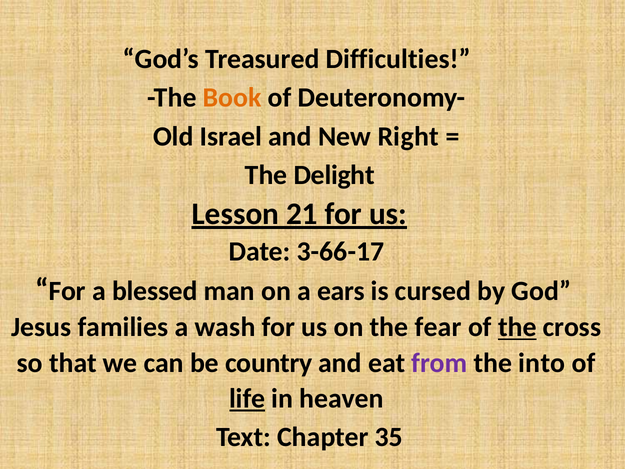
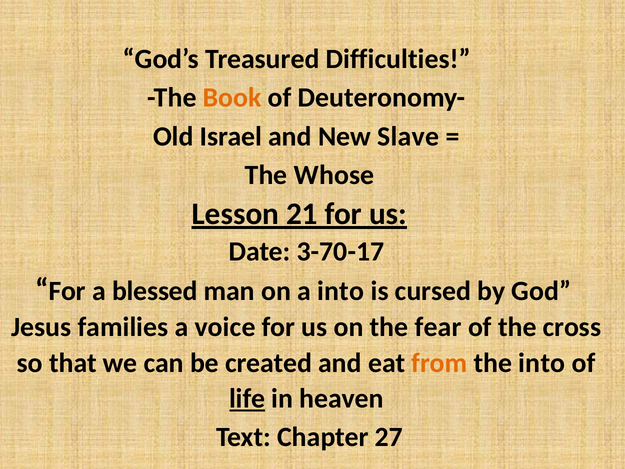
Right: Right -> Slave
Delight: Delight -> Whose
3-66-17: 3-66-17 -> 3-70-17
a ears: ears -> into
wash: wash -> voice
the at (517, 327) underline: present -> none
country: country -> created
from colour: purple -> orange
35: 35 -> 27
